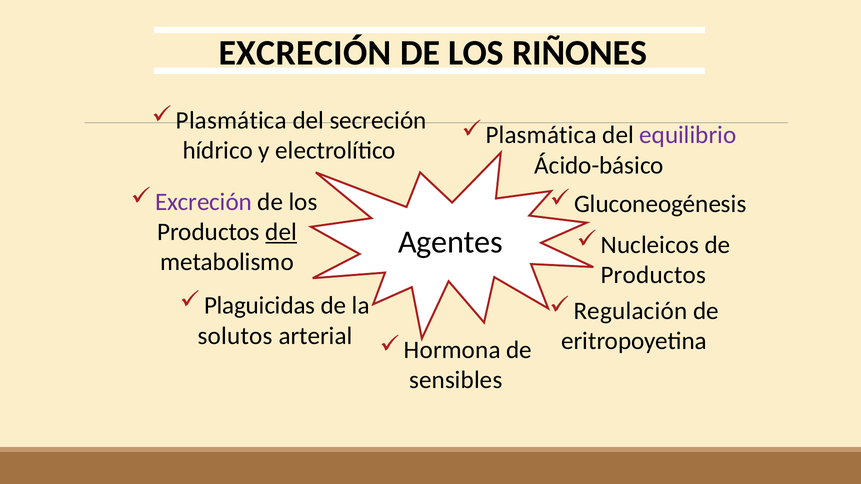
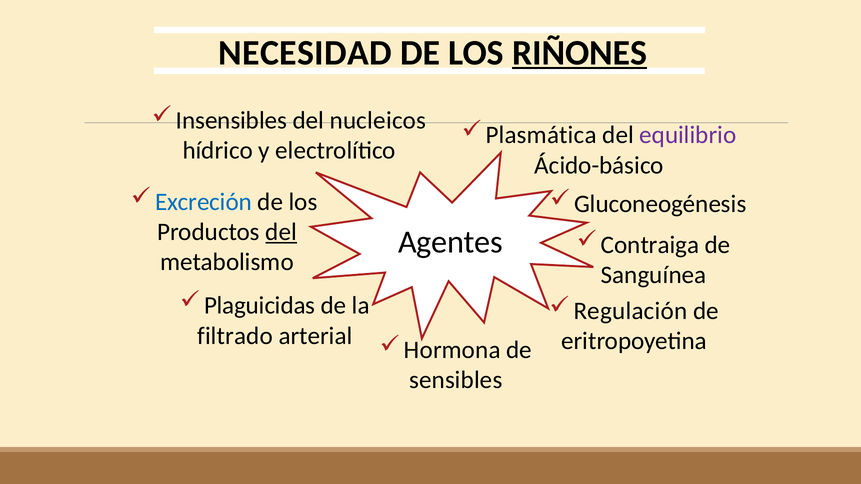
EXCRECIÓN at (305, 53): EXCRECIÓN -> NECESIDAD
RIÑONES underline: none -> present
Plasmática at (231, 121): Plasmática -> Insensibles
secreción: secreción -> nucleicos
Excreción at (203, 202) colour: purple -> blue
Nucleicos: Nucleicos -> Contraiga
Productos at (653, 275): Productos -> Sanguínea
solutos: solutos -> filtrado
